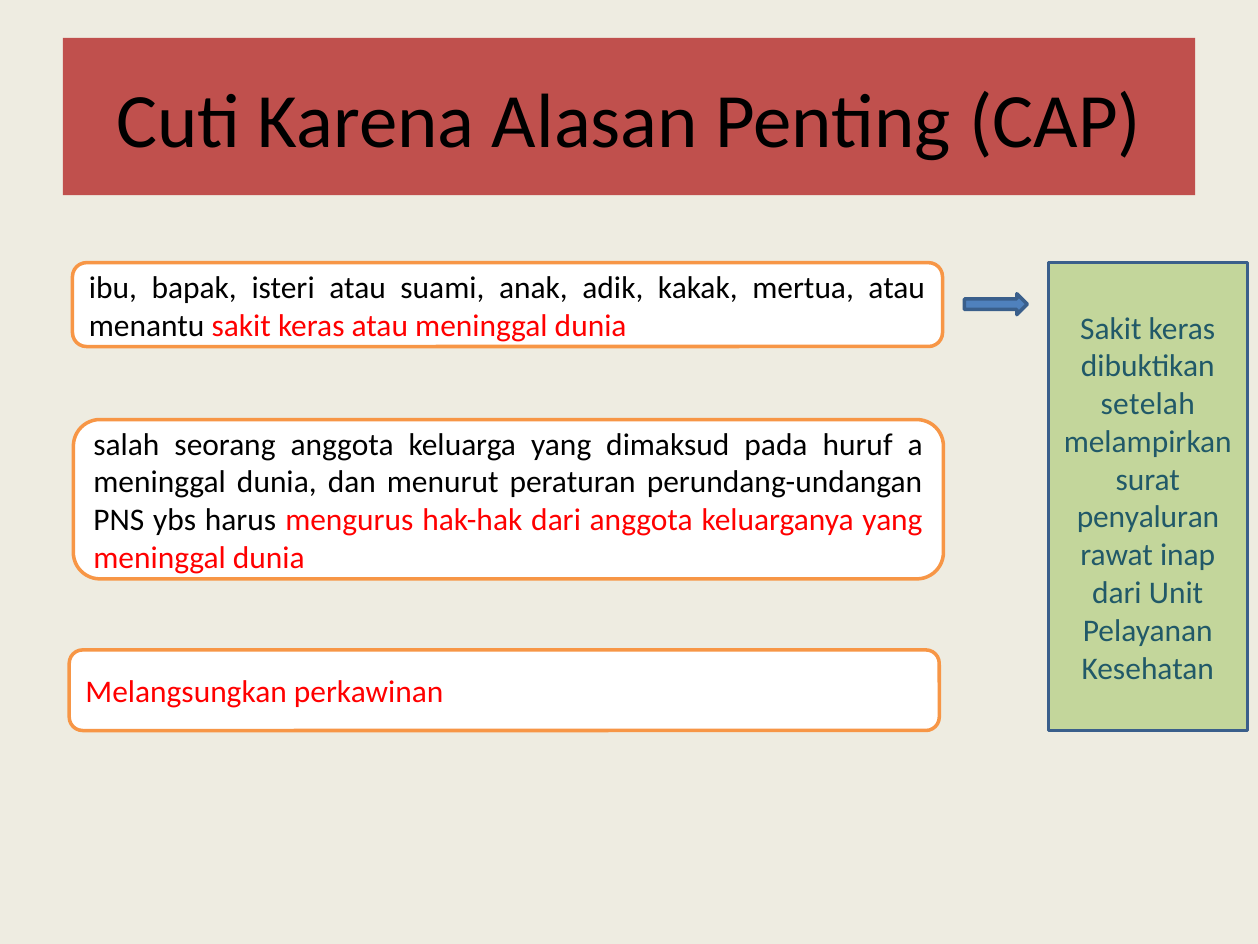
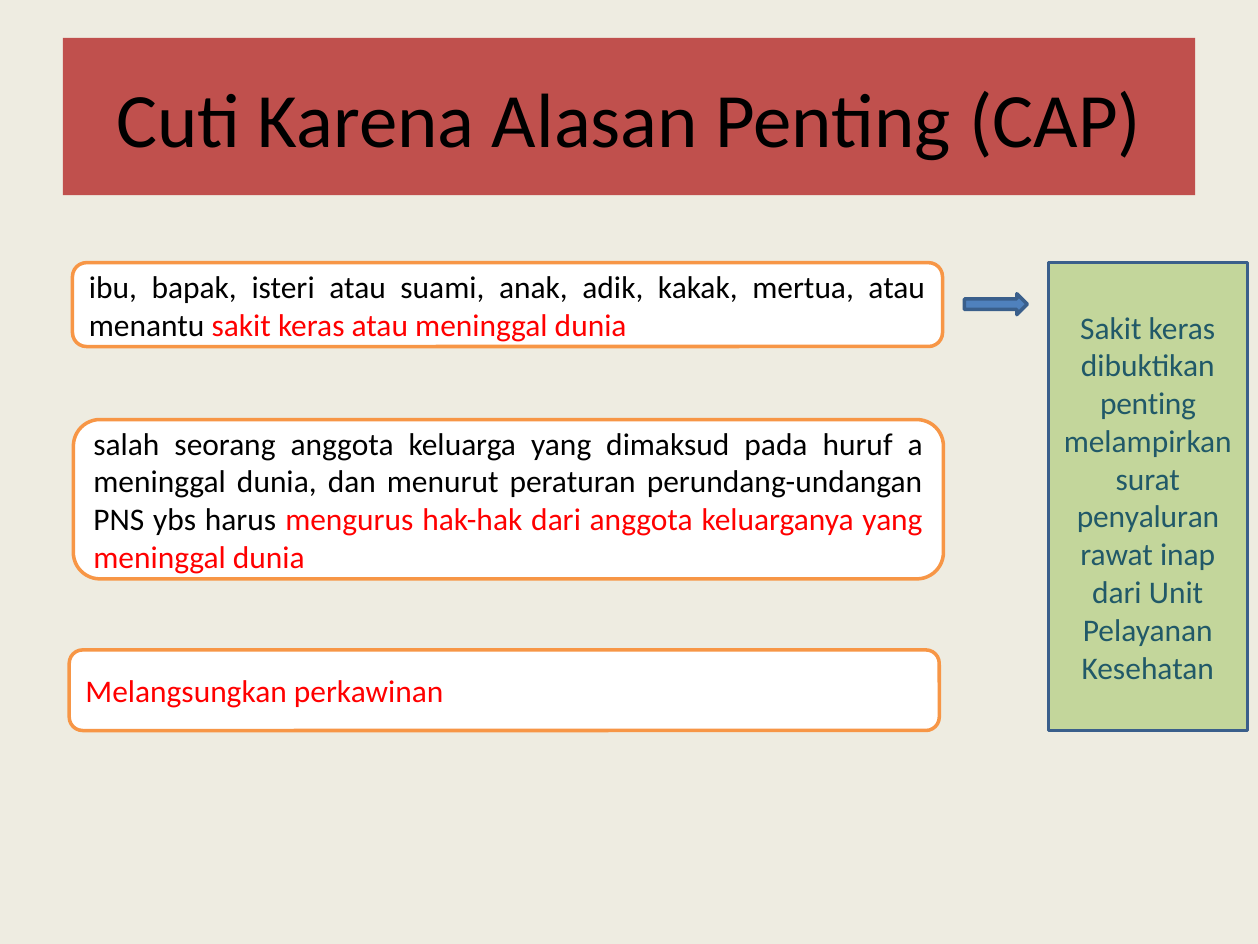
setelah at (1148, 404): setelah -> penting
